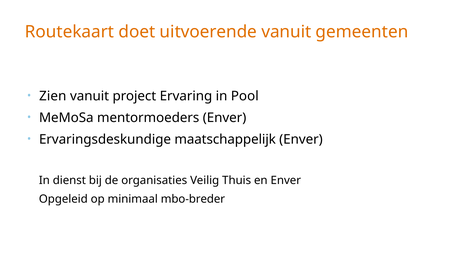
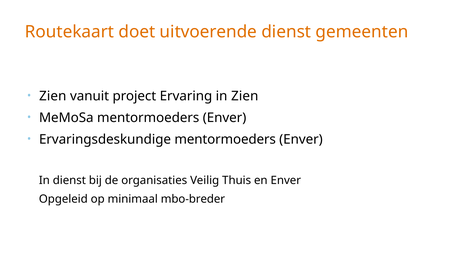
uitvoerende vanuit: vanuit -> dienst
in Pool: Pool -> Zien
Ervaringsdeskundige maatschappelijk: maatschappelijk -> mentormoeders
